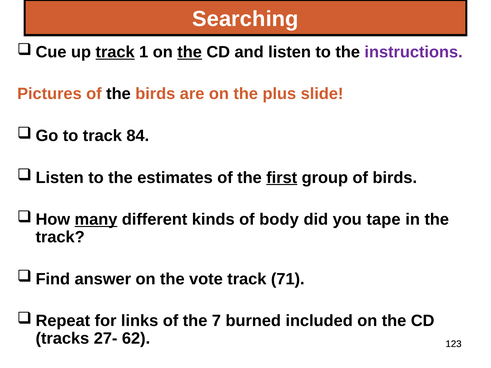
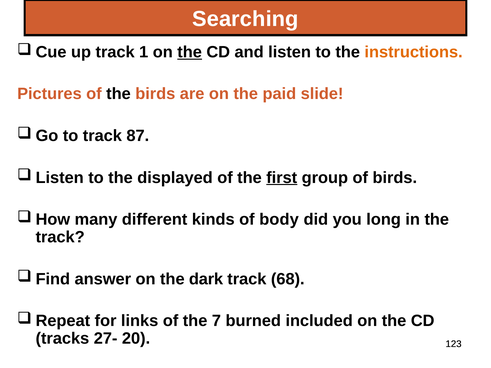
track at (115, 52) underline: present -> none
instructions colour: purple -> orange
plus: plus -> paid
84: 84 -> 87
estimates: estimates -> displayed
many underline: present -> none
tape: tape -> long
vote: vote -> dark
71: 71 -> 68
62: 62 -> 20
